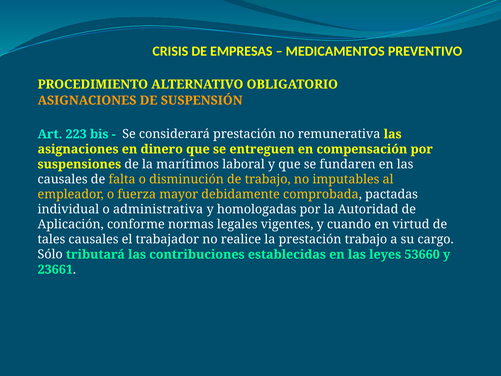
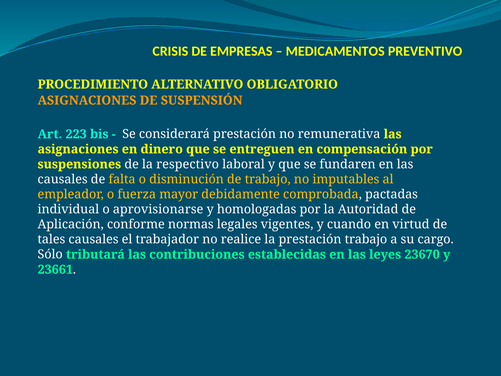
marítimos: marítimos -> respectivo
administrativa: administrativa -> aprovisionarse
53660: 53660 -> 23670
